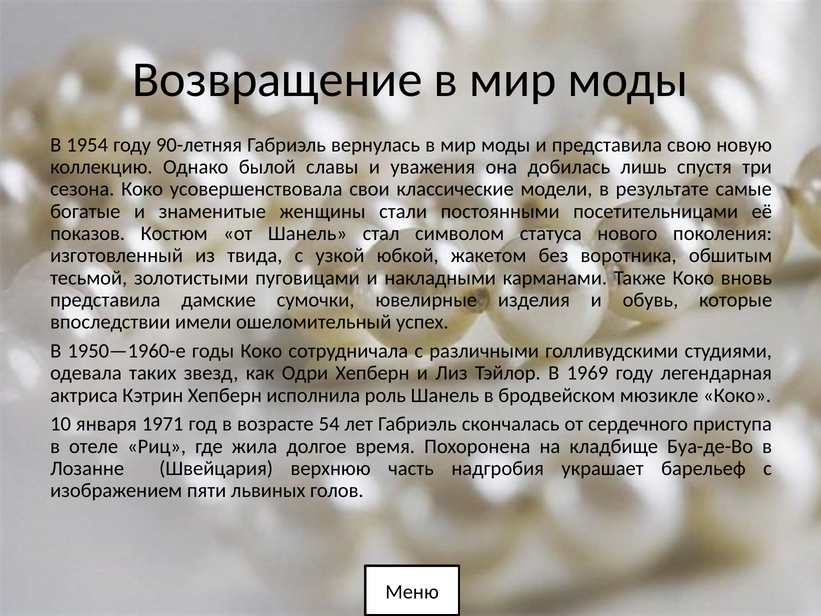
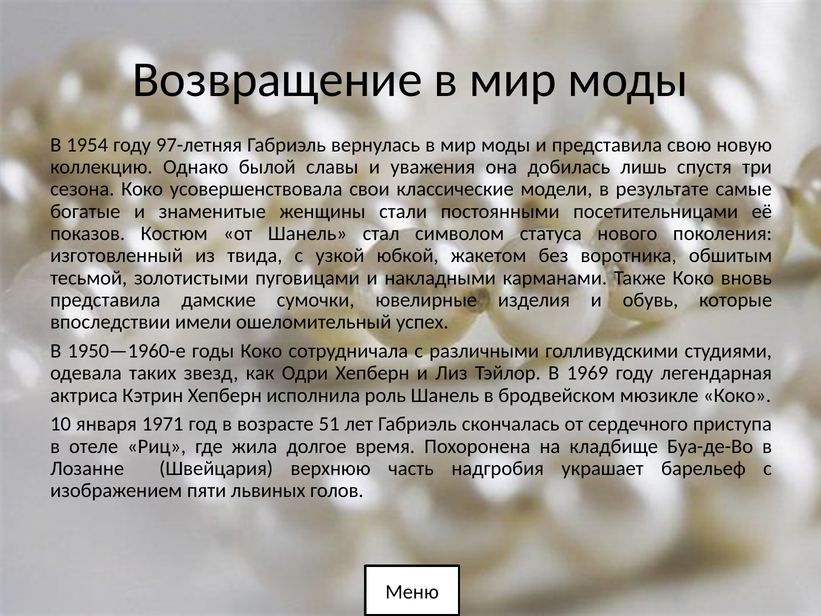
90-летняя: 90-летняя -> 97-летняя
54: 54 -> 51
